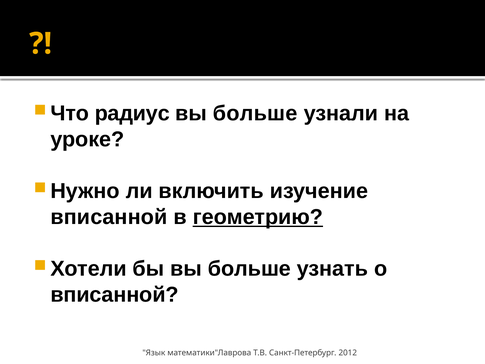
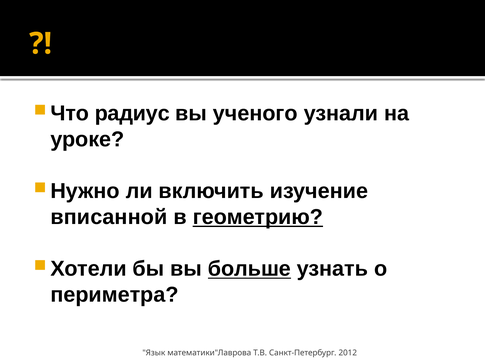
больше at (255, 113): больше -> ученого
больше at (249, 269) underline: none -> present
вписанной at (115, 295): вписанной -> периметра
